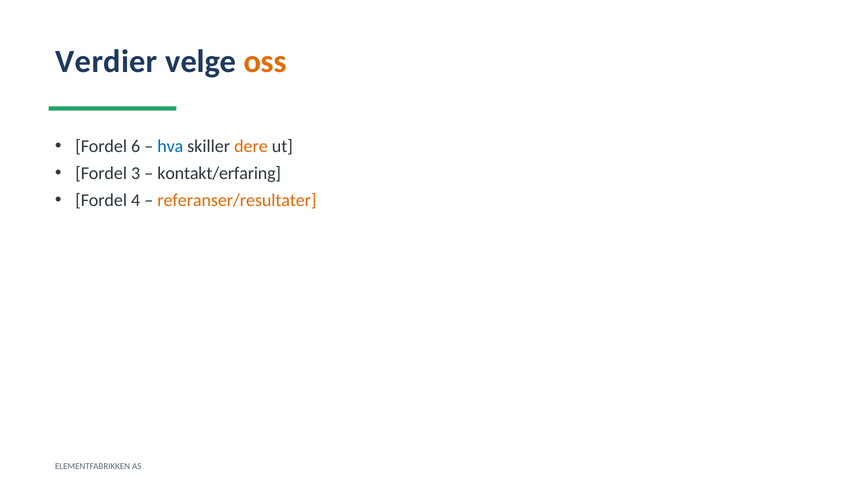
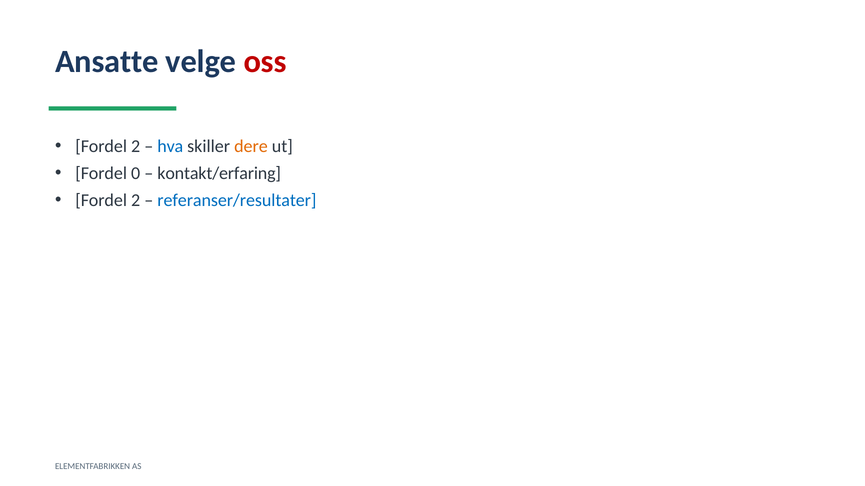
Verdier: Verdier -> Ansatte
oss colour: orange -> red
6 at (136, 147): 6 -> 2
3: 3 -> 0
4 at (136, 201): 4 -> 2
referanser/resultater colour: orange -> blue
